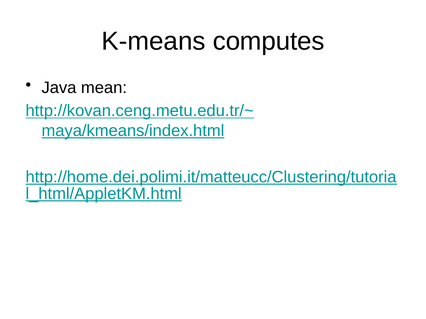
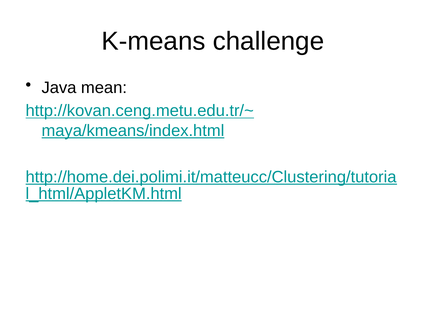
computes: computes -> challenge
